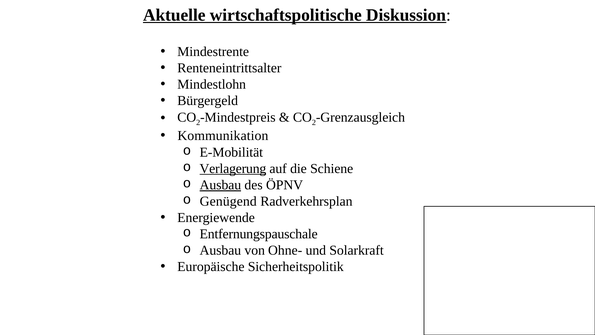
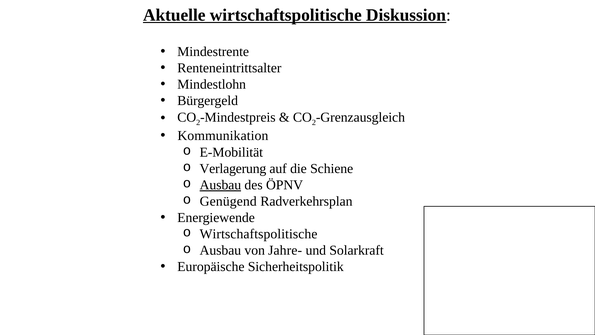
Verlagerung underline: present -> none
Entfernungspauschale at (259, 234): Entfernungspauschale -> Wirtschaftspolitische
Ohne-: Ohne- -> Jahre-
